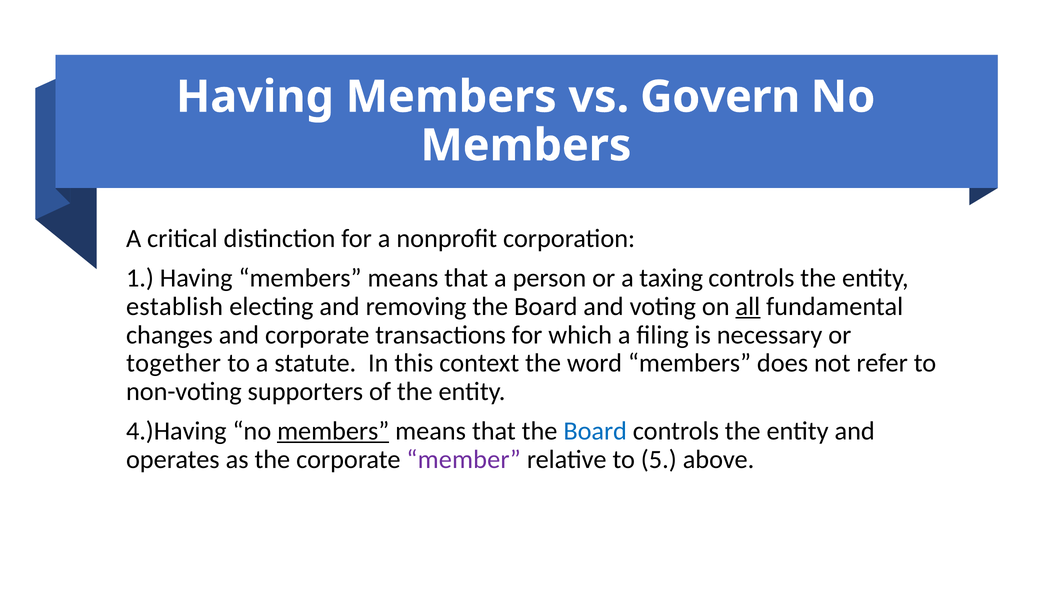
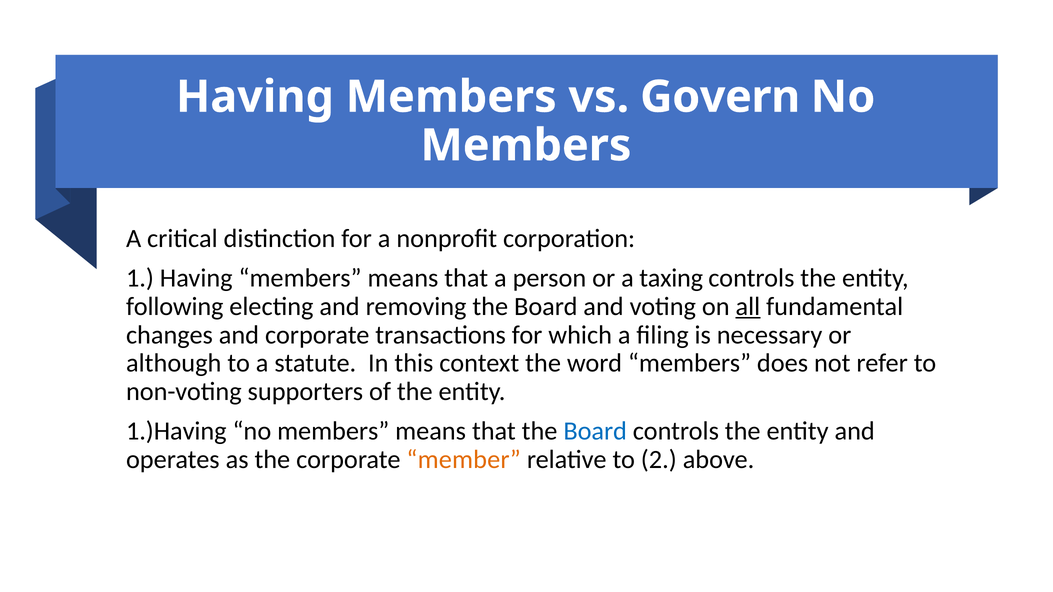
establish: establish -> following
together: together -> although
4.)Having: 4.)Having -> 1.)Having
members at (333, 431) underline: present -> none
member colour: purple -> orange
5: 5 -> 2
